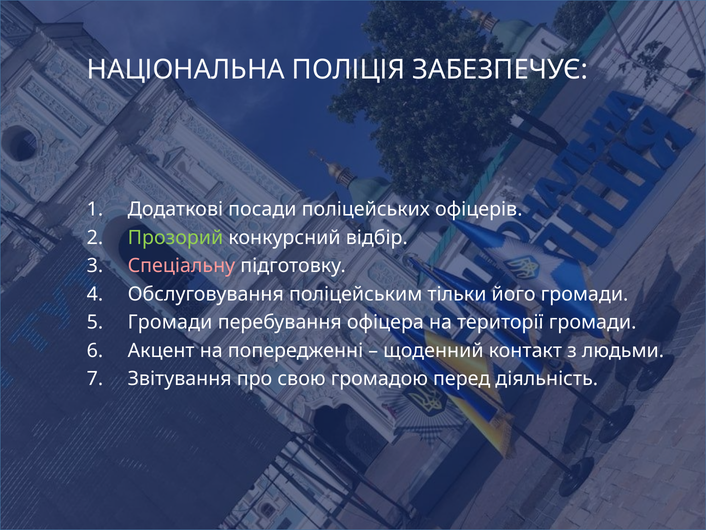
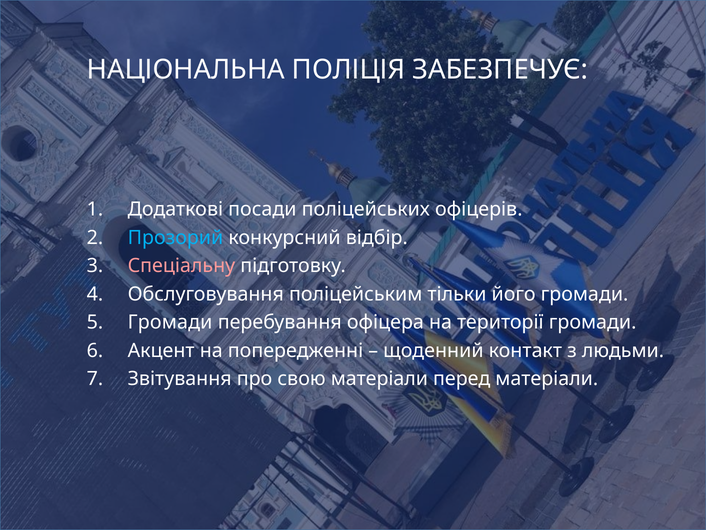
Прозорий colour: light green -> light blue
свою громадою: громадою -> матеріали
перед діяльність: діяльність -> матеріали
